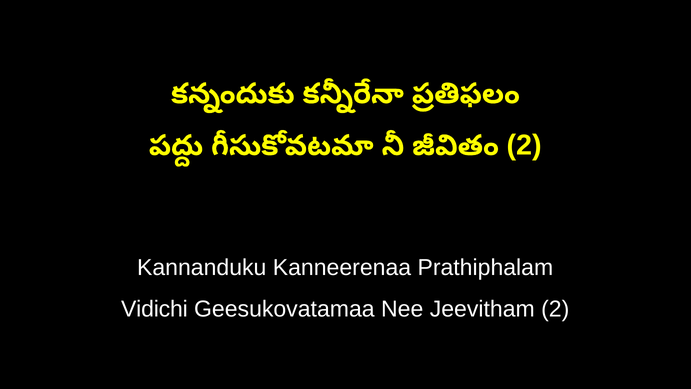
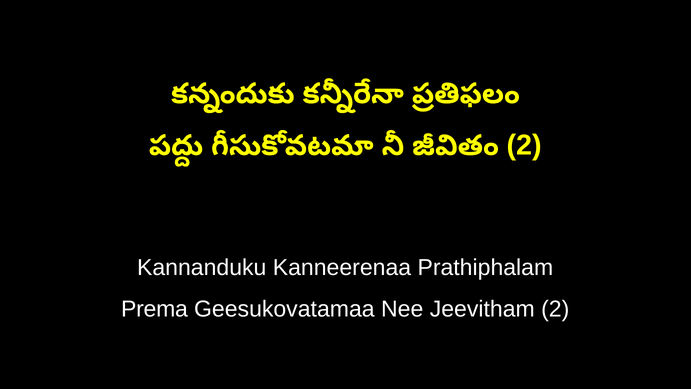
Vidichi: Vidichi -> Prema
